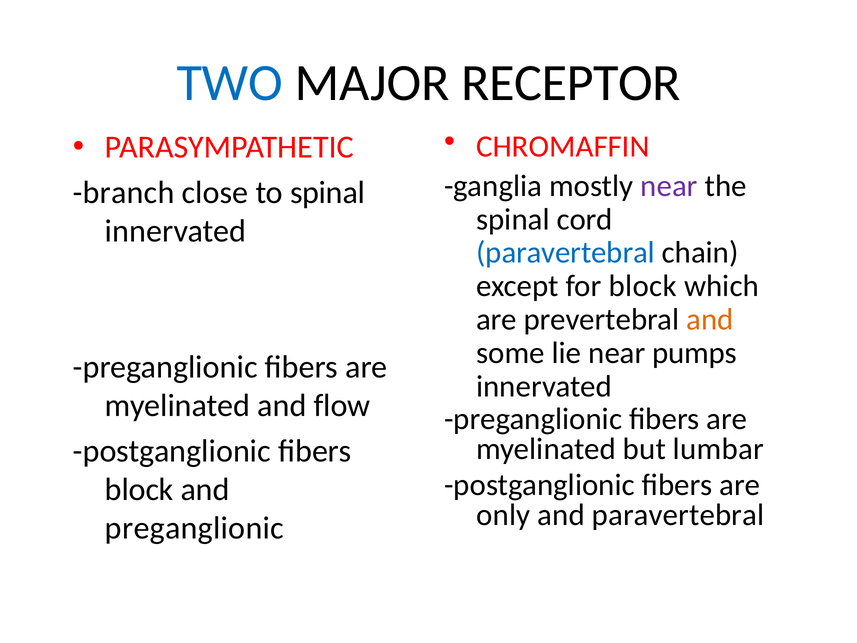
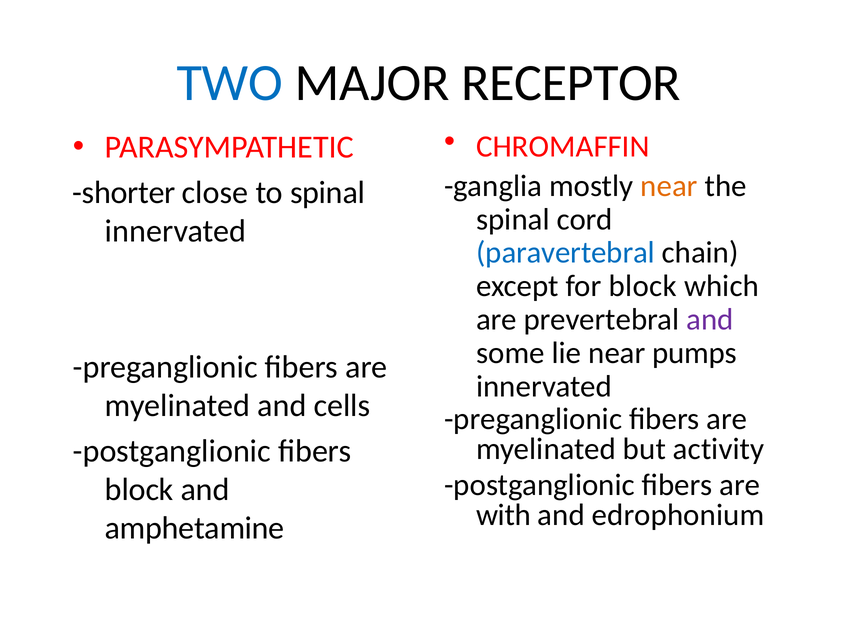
near at (669, 186) colour: purple -> orange
branch: branch -> shorter
and at (710, 319) colour: orange -> purple
flow: flow -> cells
lumbar: lumbar -> activity
only: only -> with
and paravertebral: paravertebral -> edrophonium
preganglionic at (194, 528): preganglionic -> amphetamine
